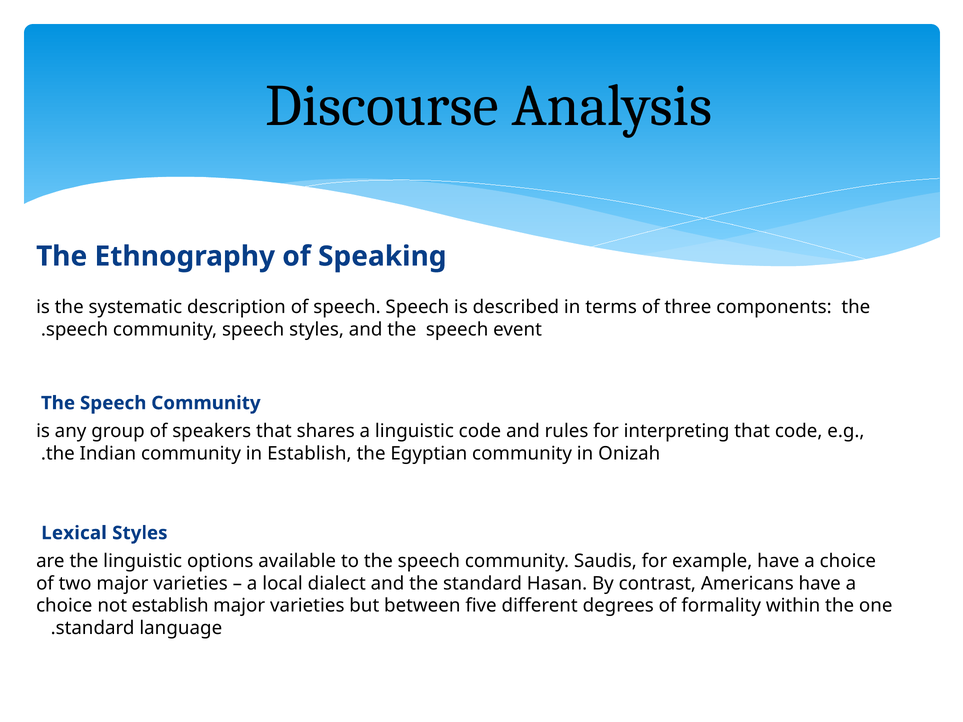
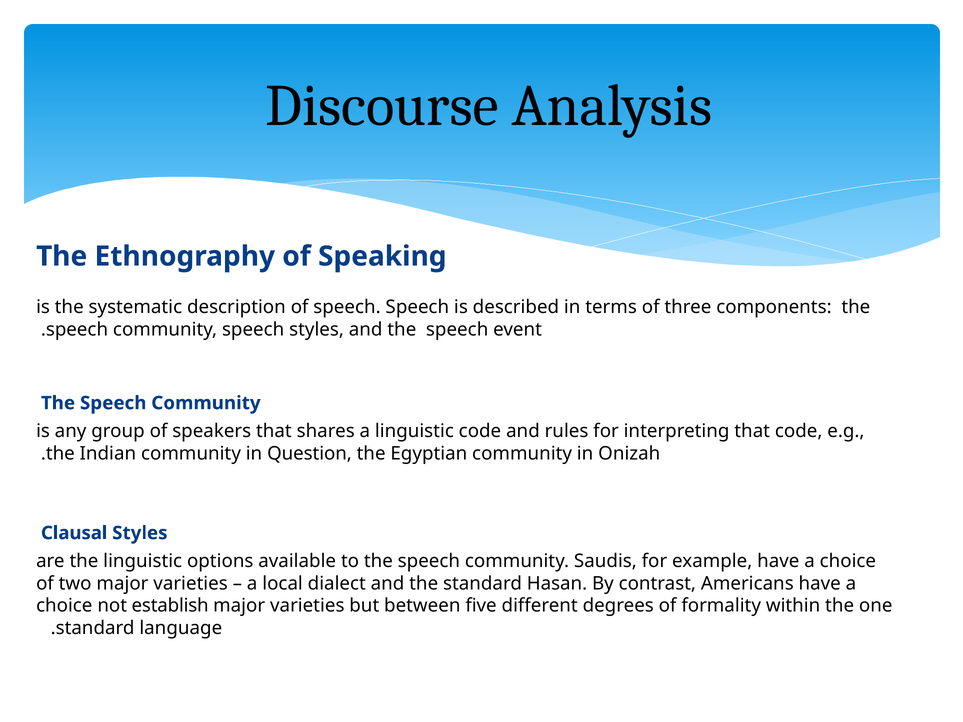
in Establish: Establish -> Question
Lexical: Lexical -> Clausal
